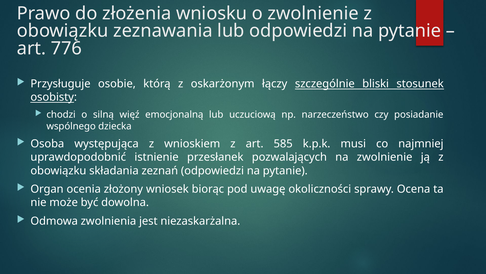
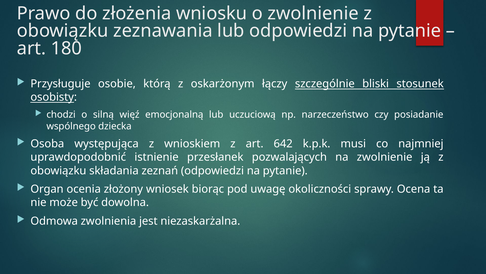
776: 776 -> 180
585: 585 -> 642
